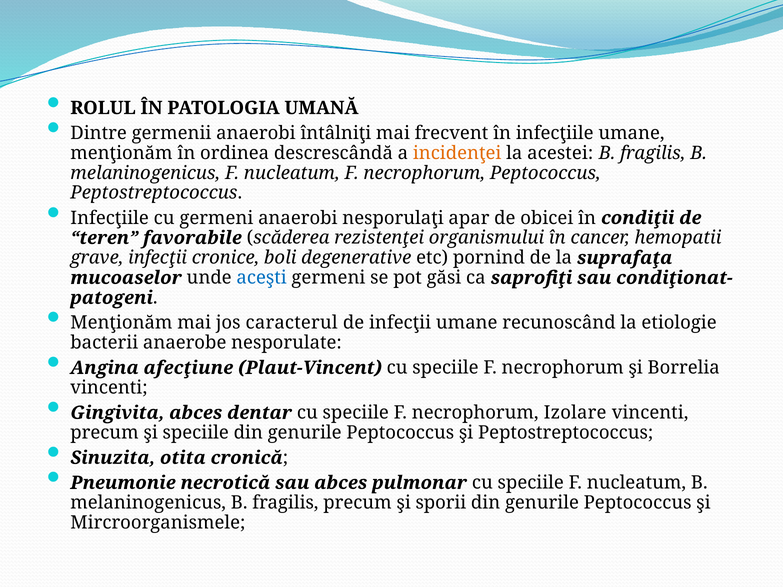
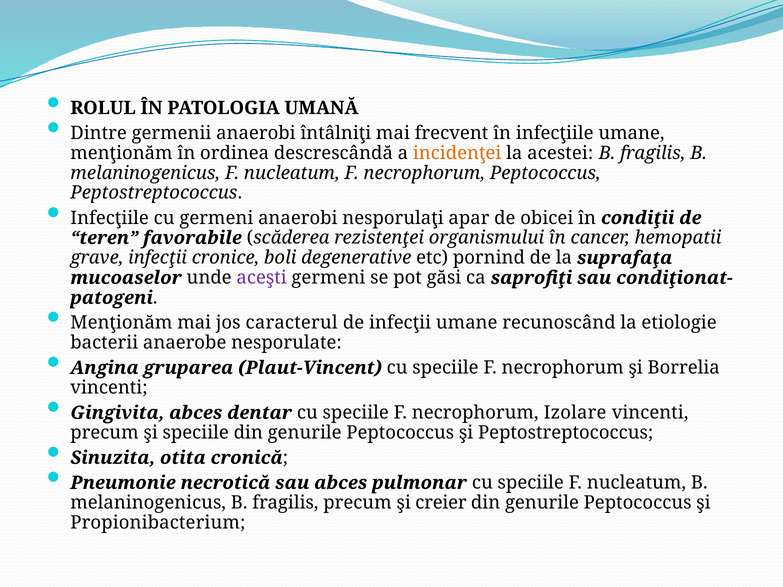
aceşti colour: blue -> purple
afecţiune: afecţiune -> gruparea
sporii: sporii -> creier
Mircroorganismele: Mircroorganismele -> Propionibacterium
